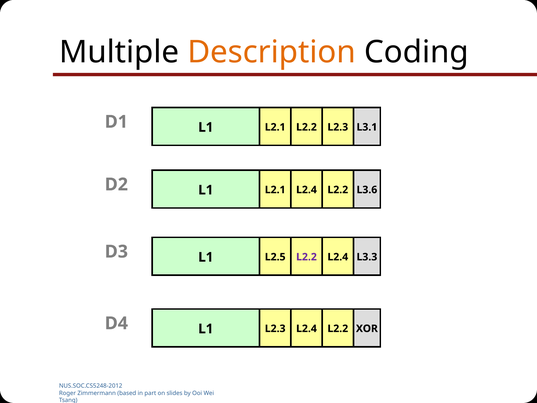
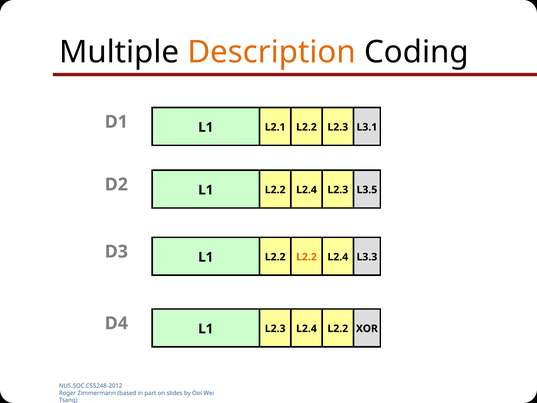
L2.1 at (275, 190): L2.1 -> L2.2
L2.2 at (338, 190): L2.2 -> L2.3
L3.6: L3.6 -> L3.5
L2.5 at (275, 257): L2.5 -> L2.2
L2.2 at (306, 257) colour: purple -> orange
